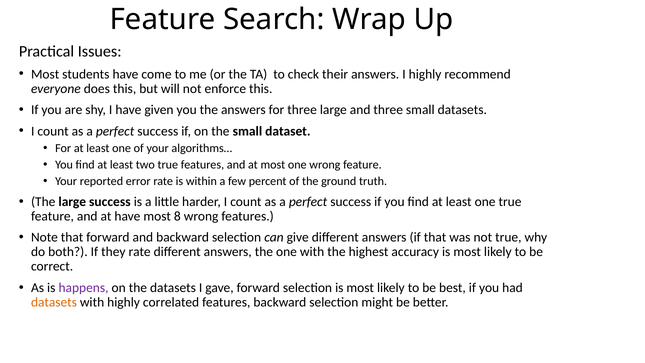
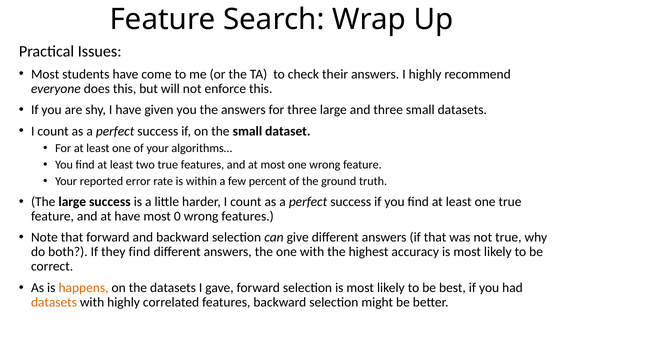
8: 8 -> 0
they rate: rate -> find
happens colour: purple -> orange
